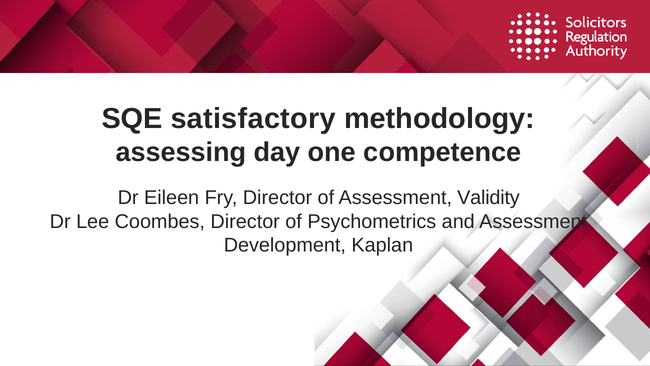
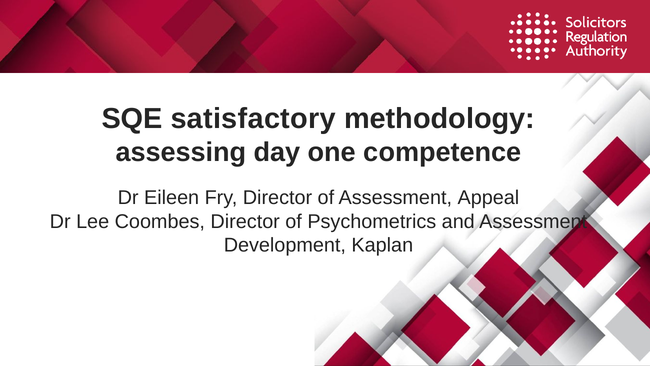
Validity: Validity -> Appeal
